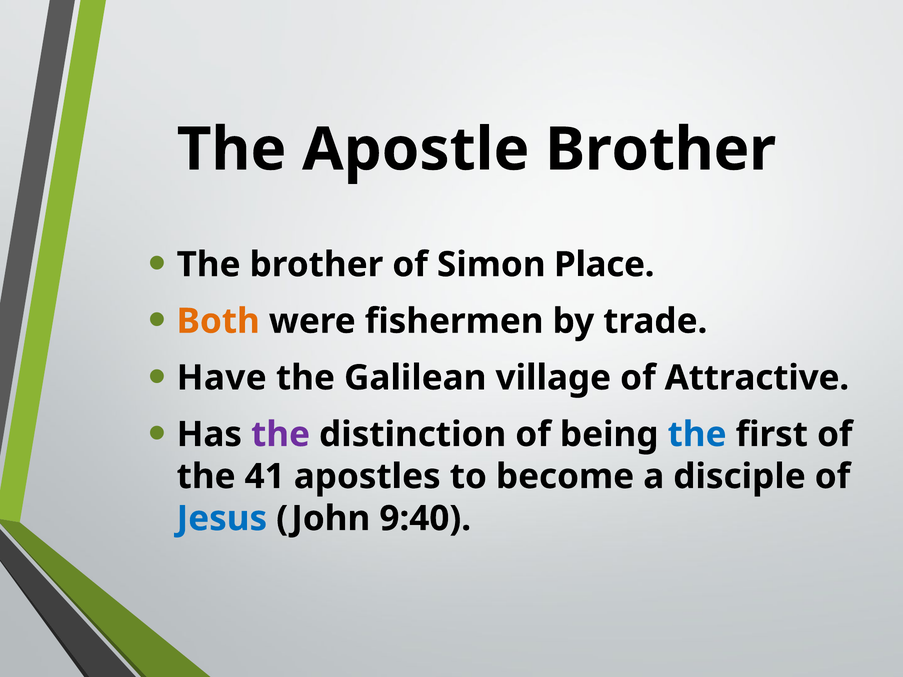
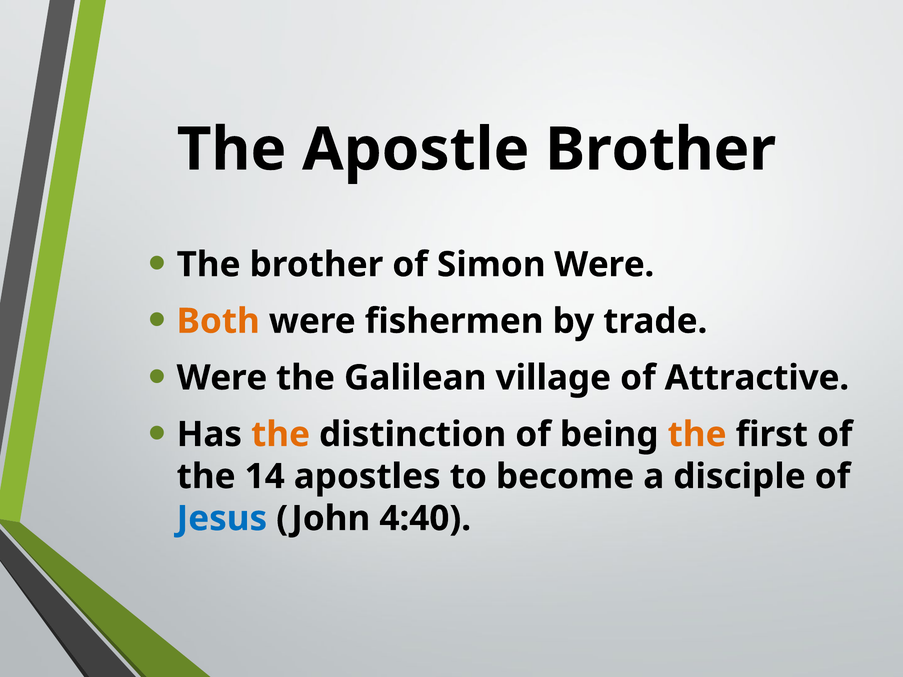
Simon Place: Place -> Were
Have at (222, 378): Have -> Were
the at (281, 435) colour: purple -> orange
the at (697, 435) colour: blue -> orange
41: 41 -> 14
9:40: 9:40 -> 4:40
